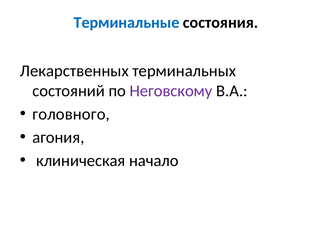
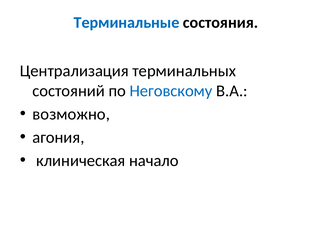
Лекарственных: Лекарственных -> Централизация
Неговскому colour: purple -> blue
головного: головного -> возможно
